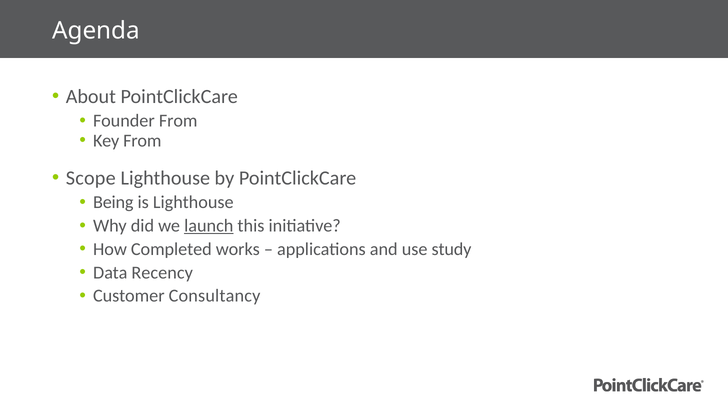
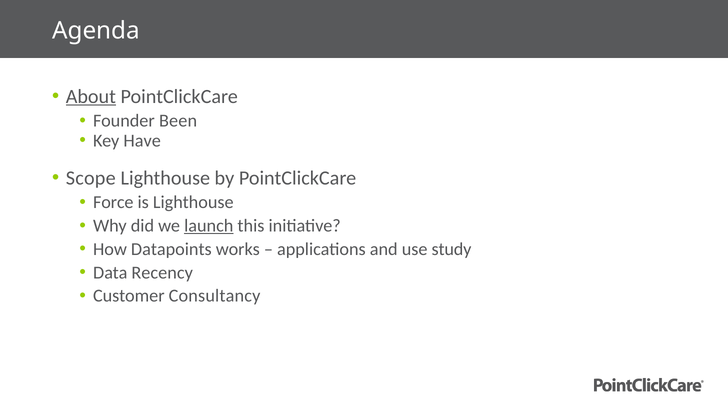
About underline: none -> present
Founder From: From -> Been
Key From: From -> Have
Being: Being -> Force
Completed: Completed -> Datapoints
